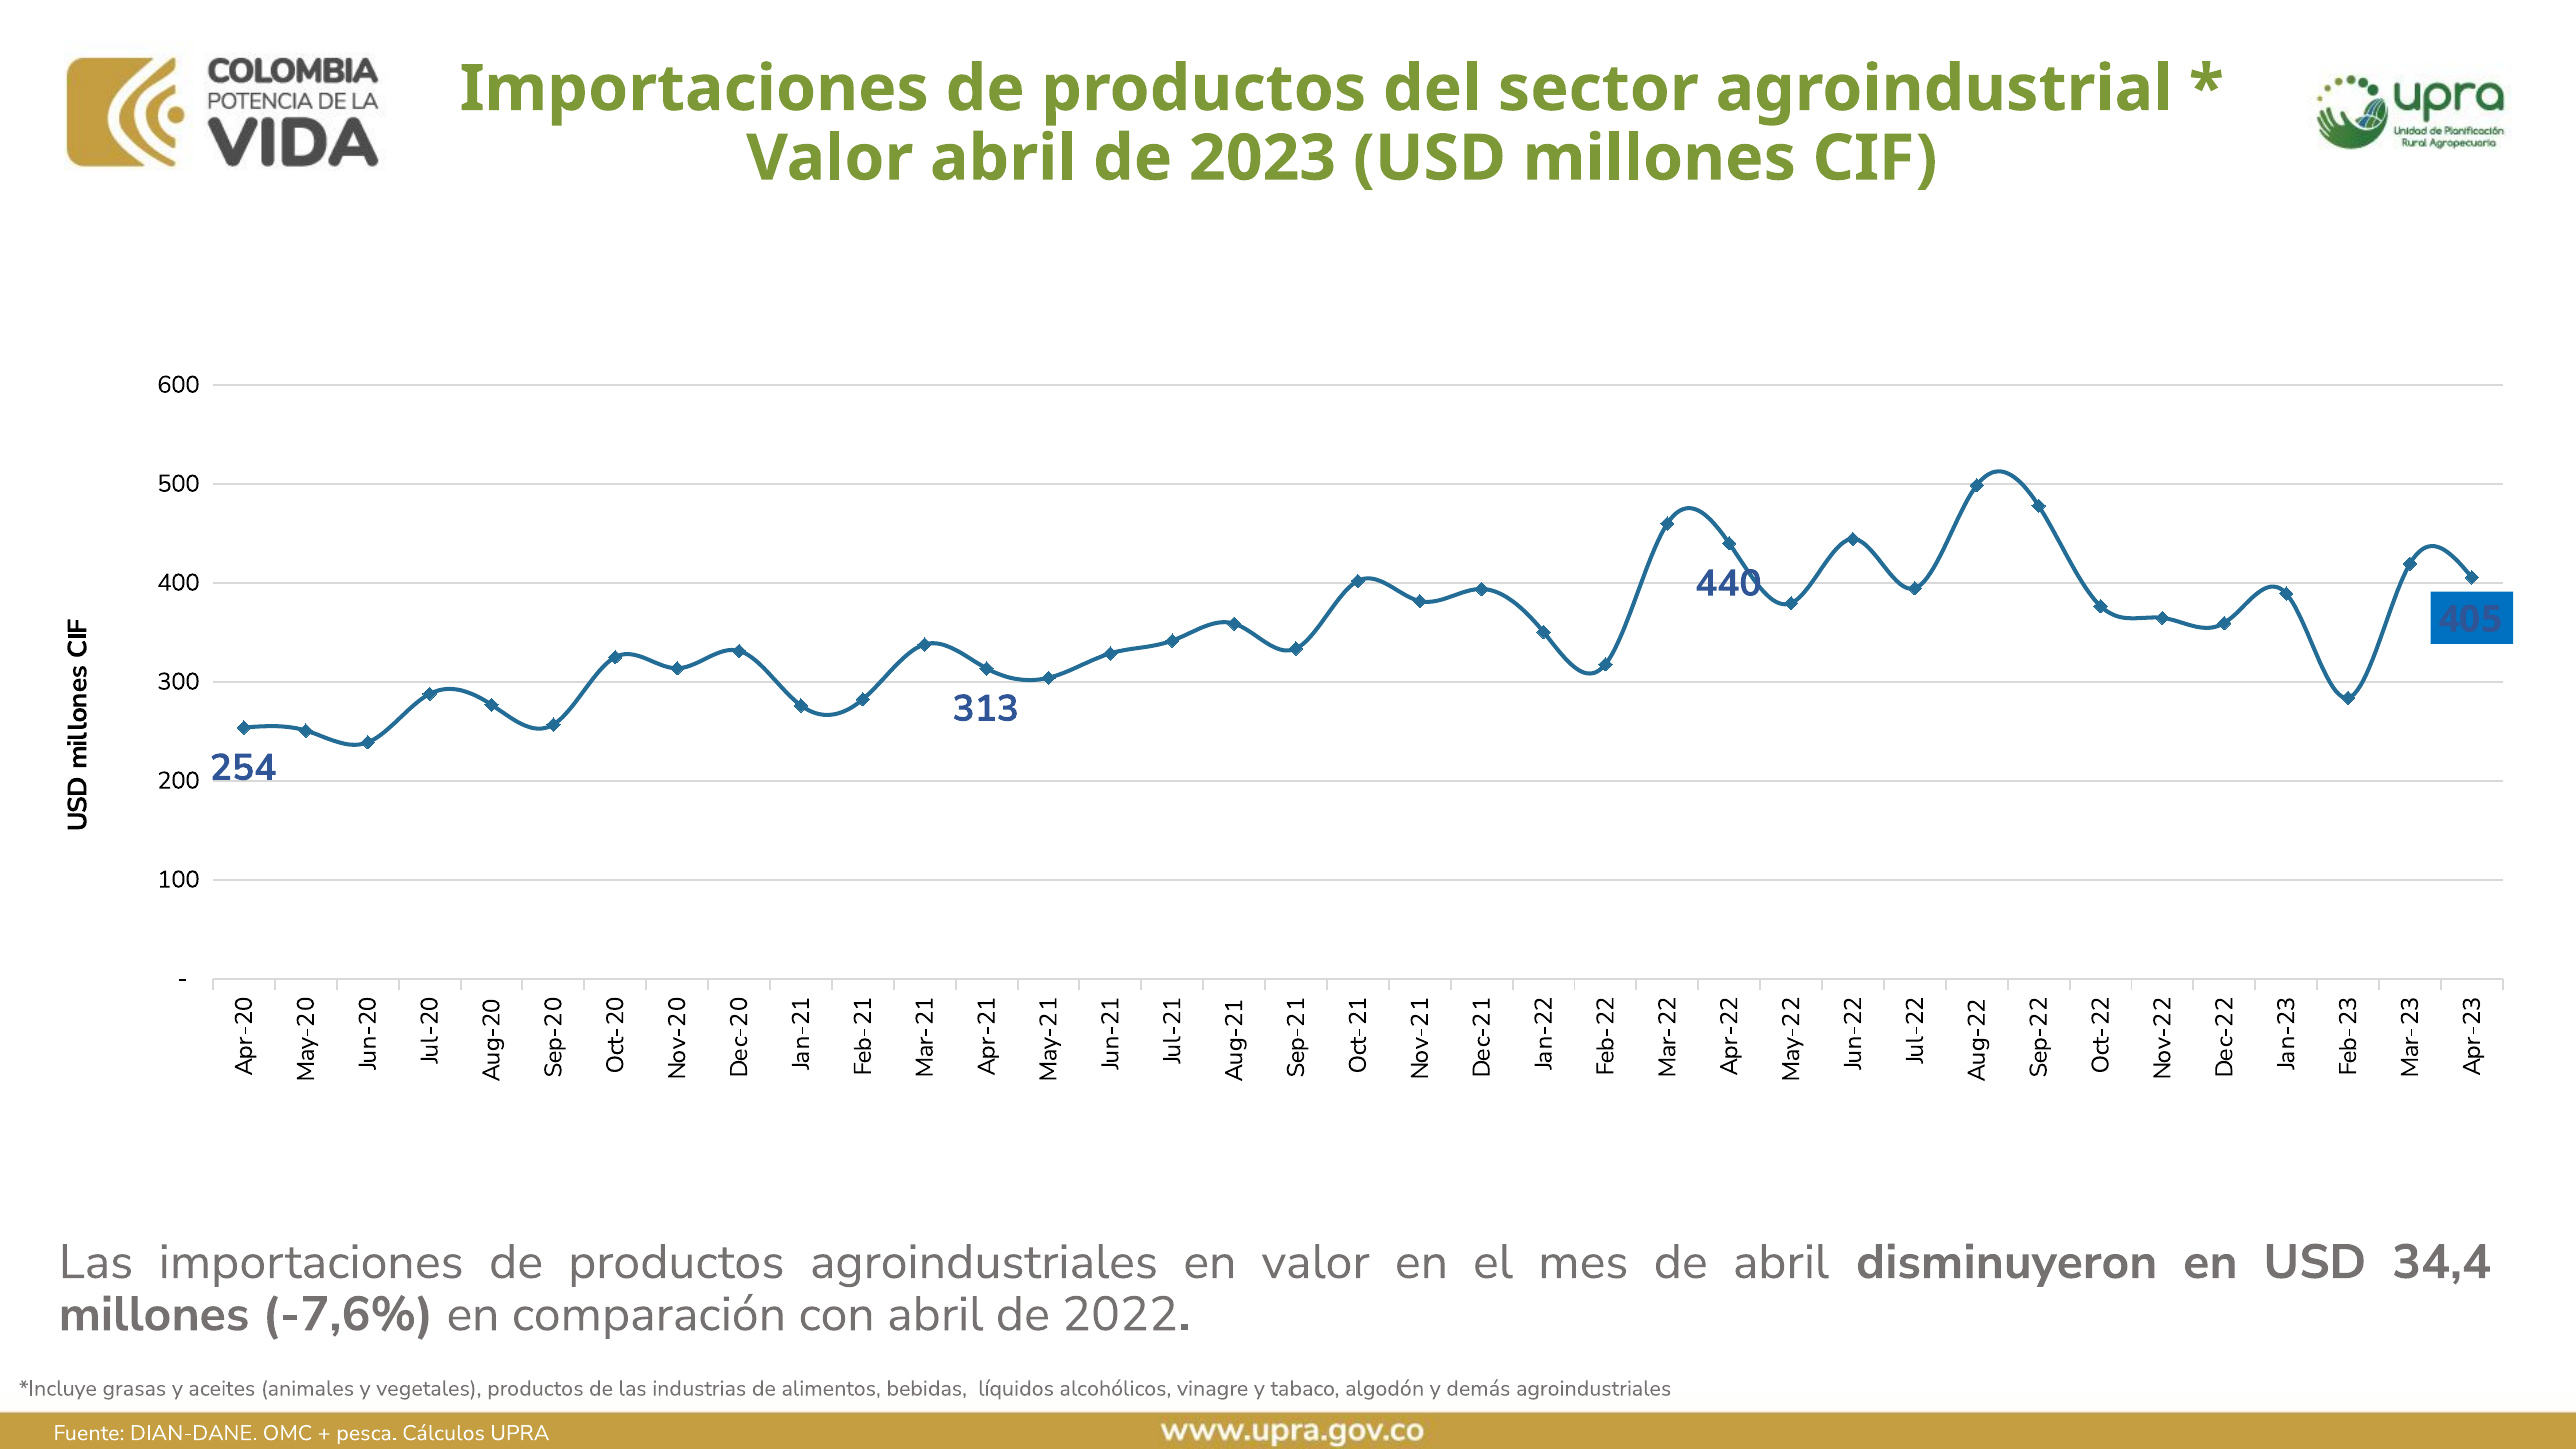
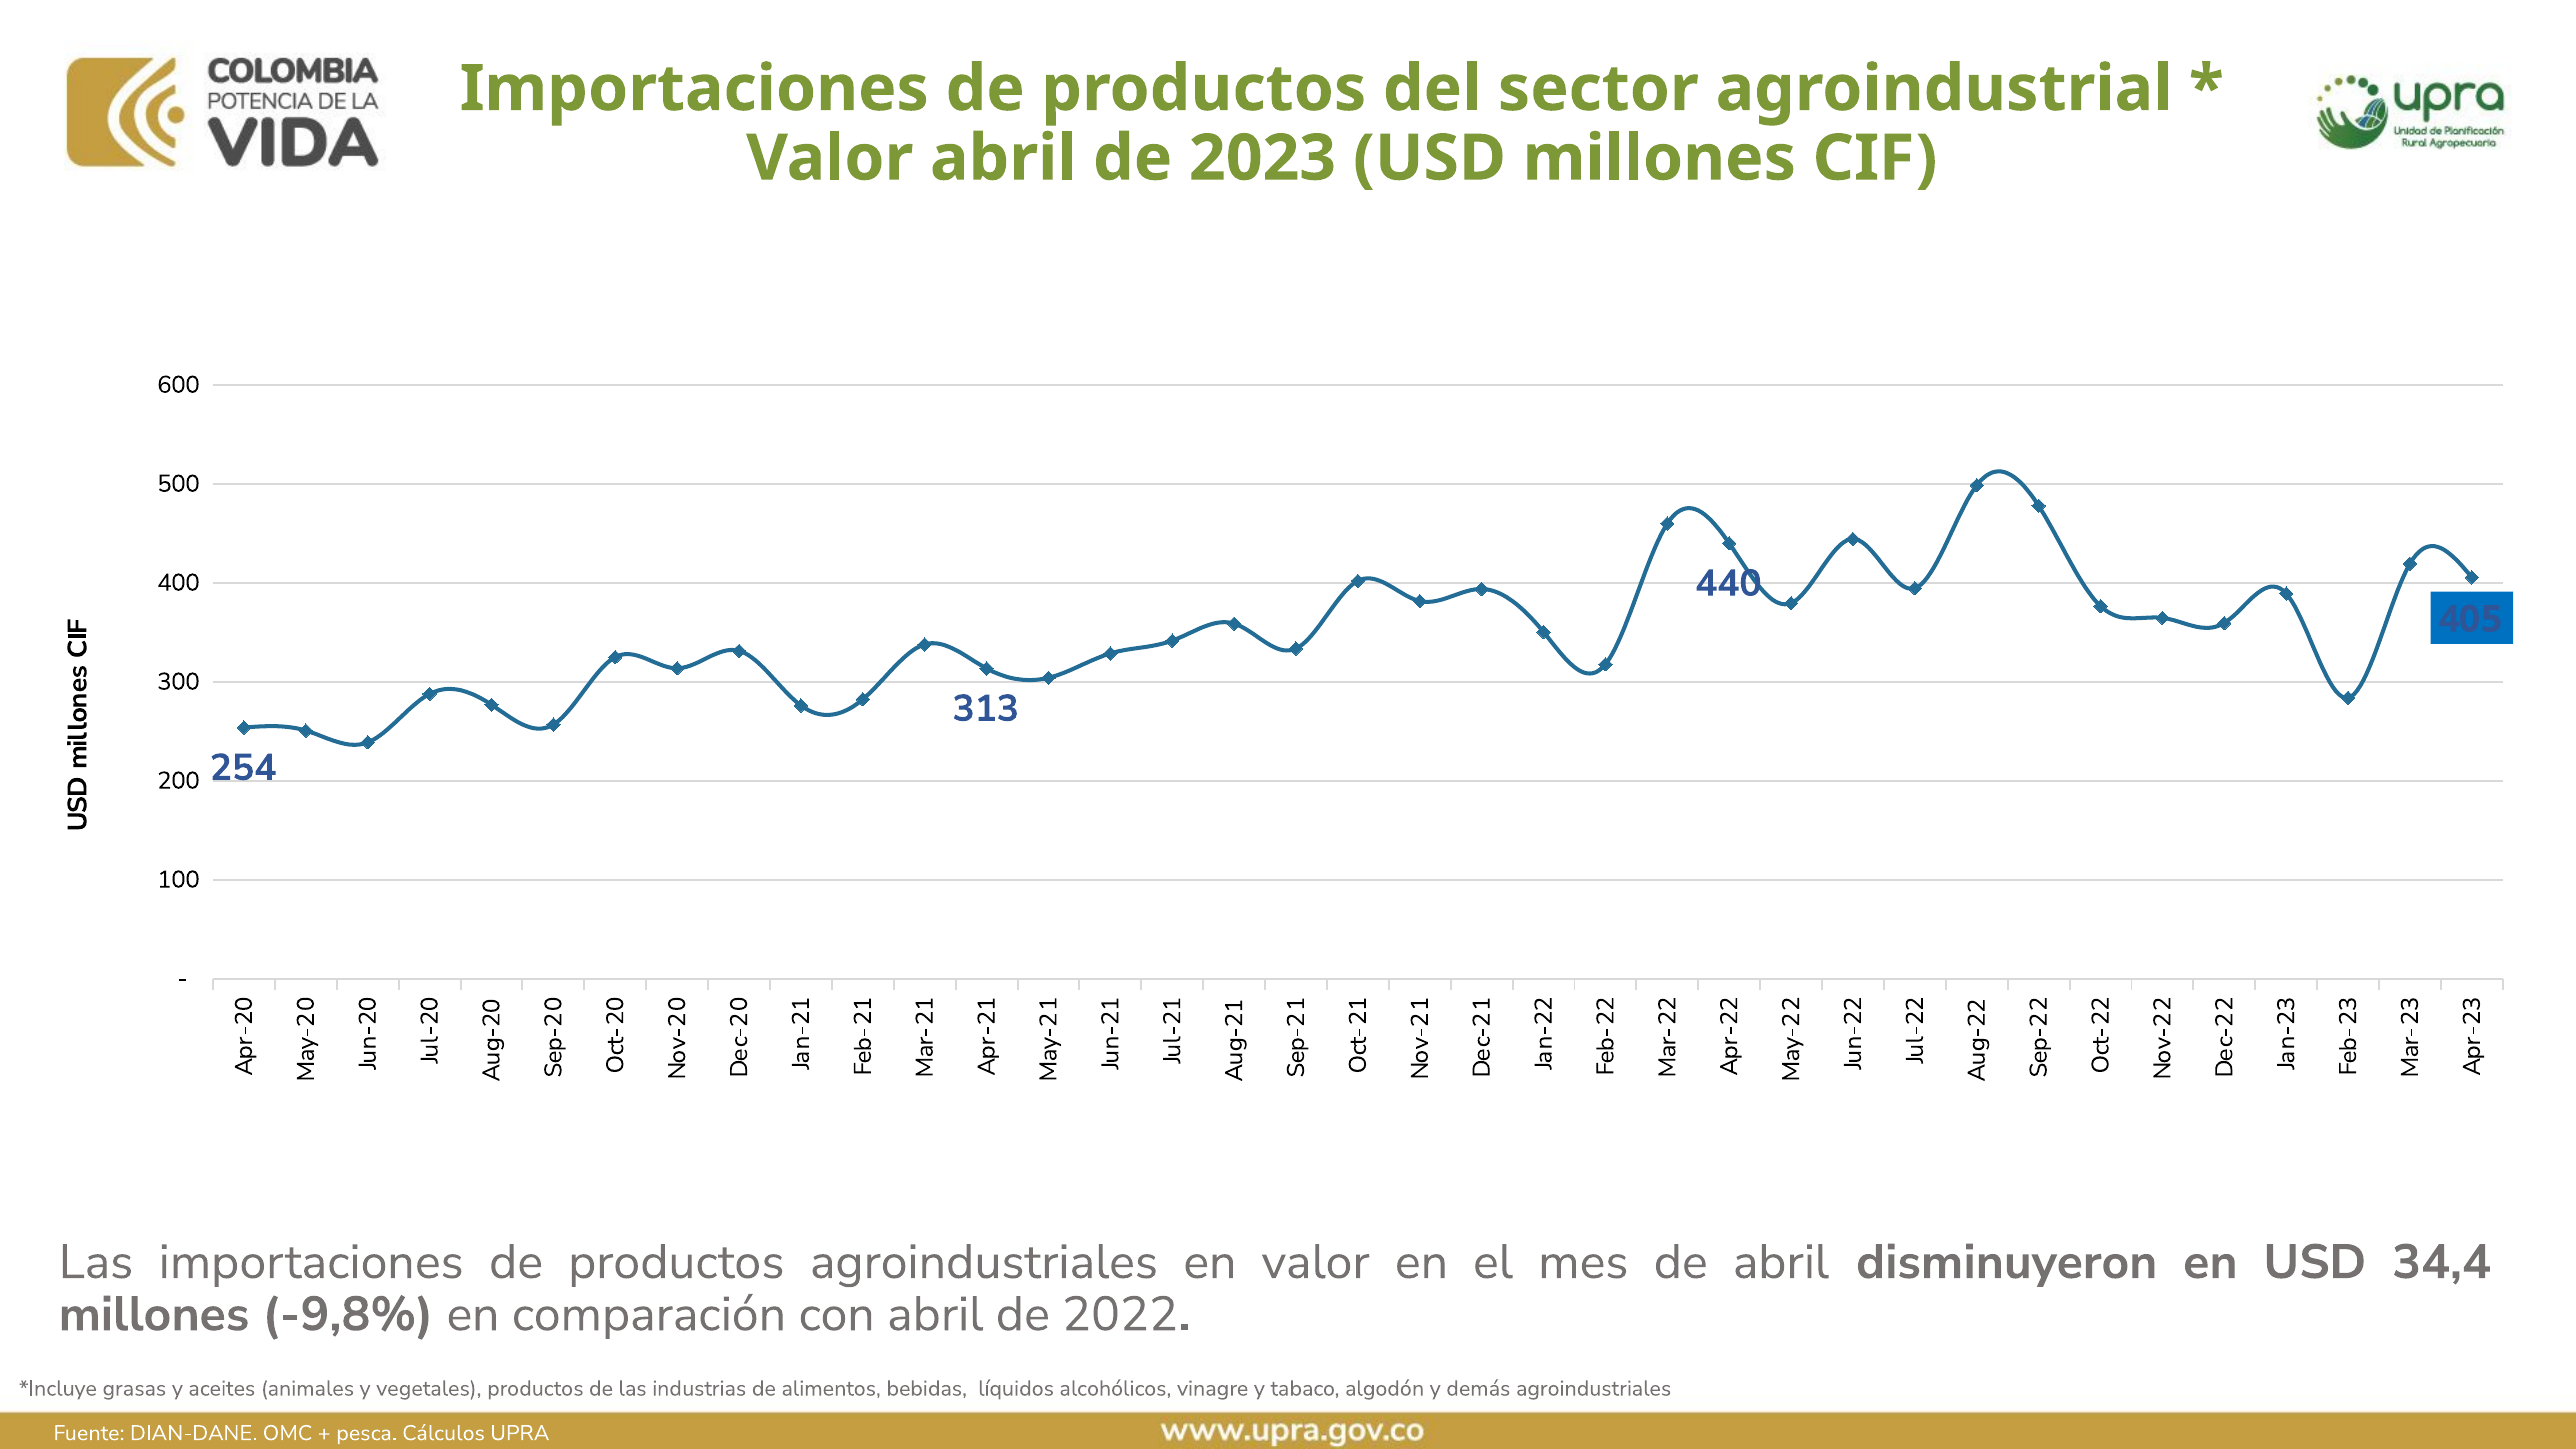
-7,6%: -7,6% -> -9,8%
